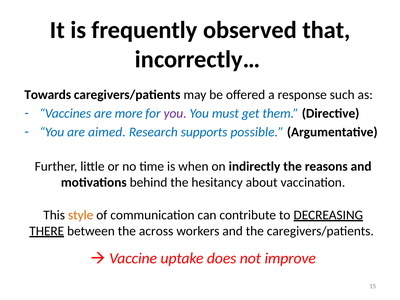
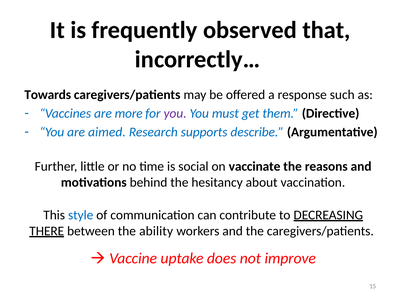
possible: possible -> describe
when: when -> social
indirectly: indirectly -> vaccinate
style colour: orange -> blue
across: across -> ability
